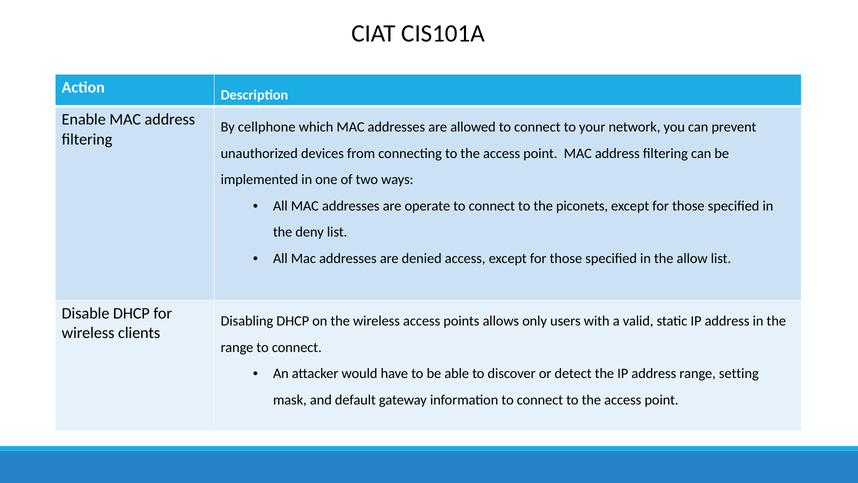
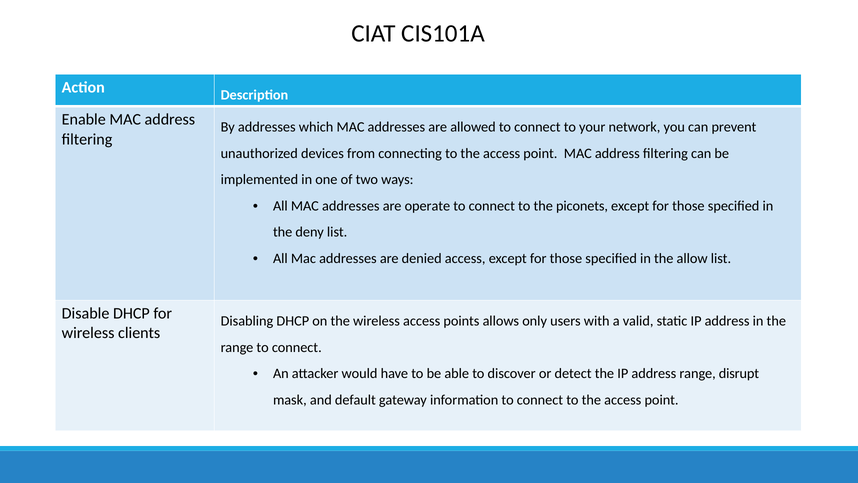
By cellphone: cellphone -> addresses
setting: setting -> disrupt
